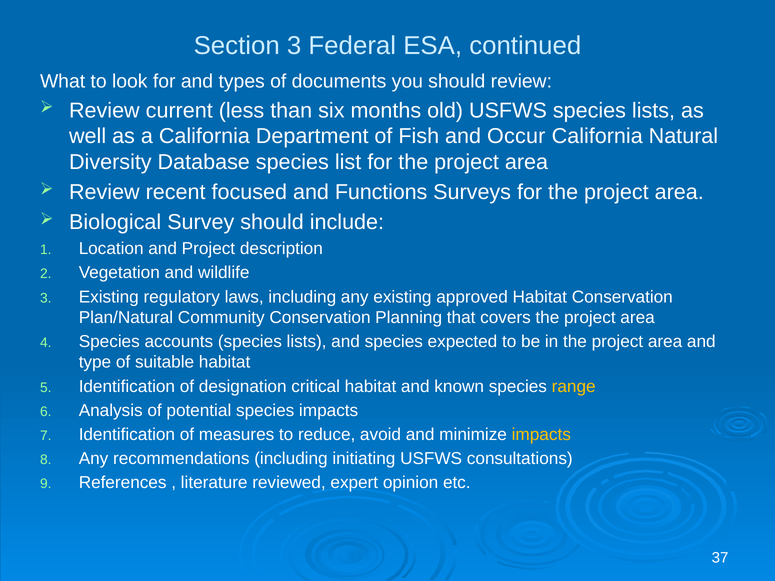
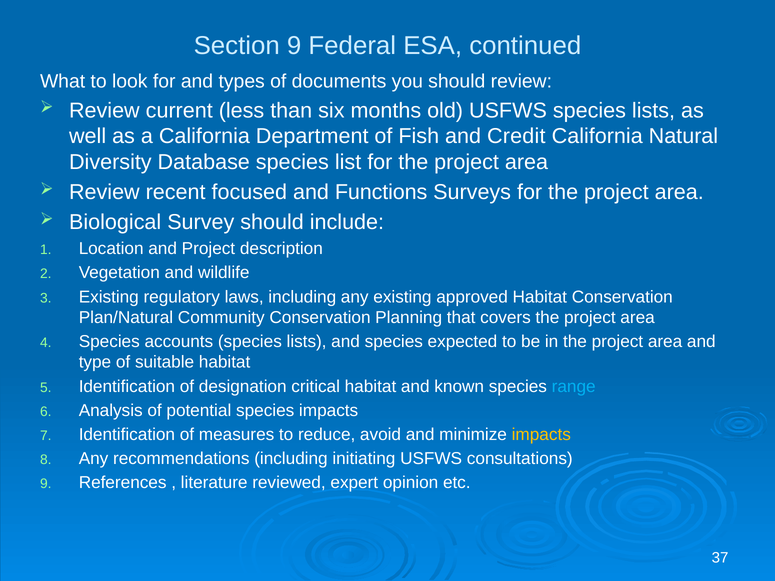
Section 3: 3 -> 9
Occur: Occur -> Credit
range colour: yellow -> light blue
